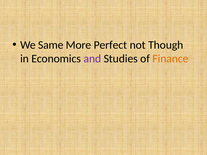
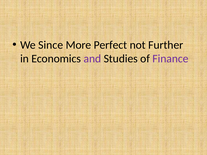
Same: Same -> Since
Though: Though -> Further
Finance colour: orange -> purple
